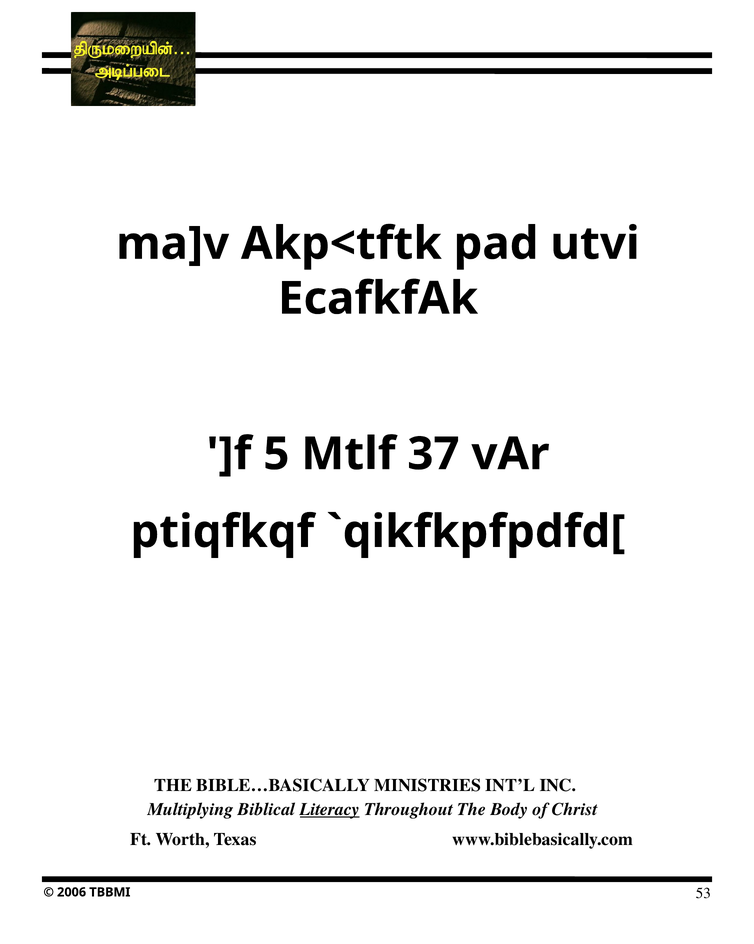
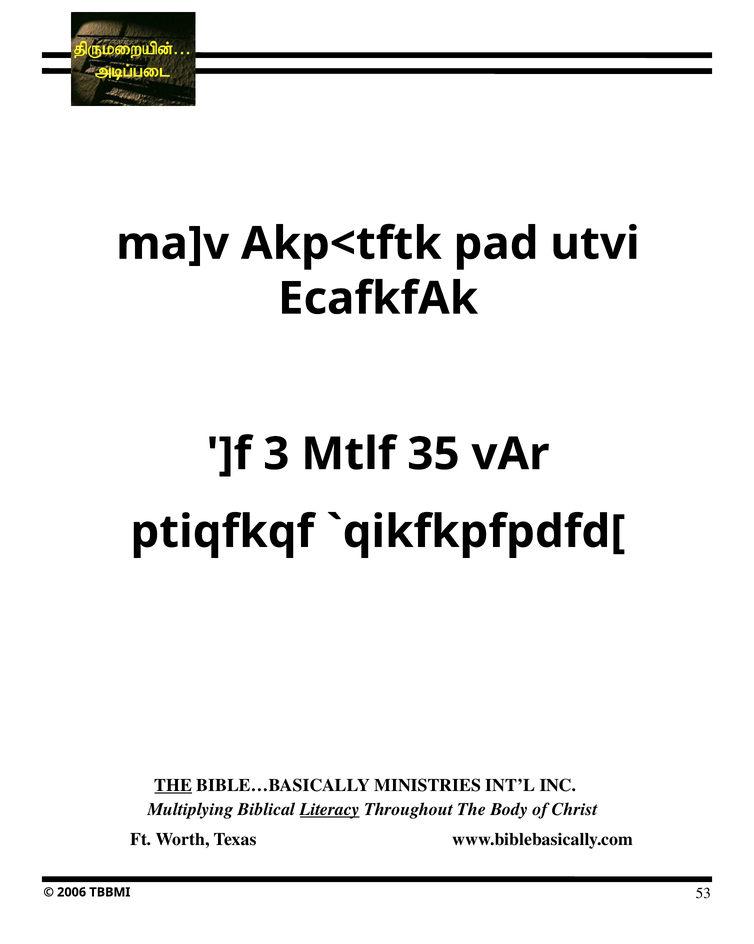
5: 5 -> 3
37: 37 -> 35
THE at (173, 785) underline: none -> present
